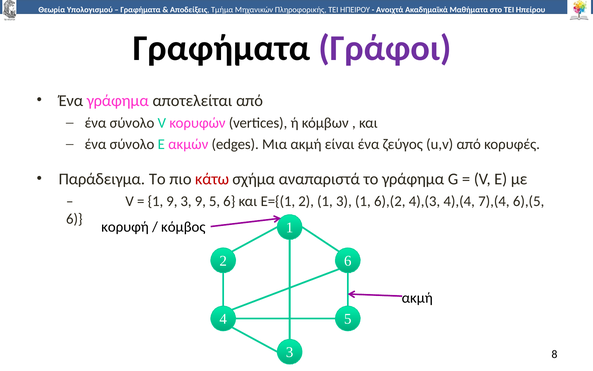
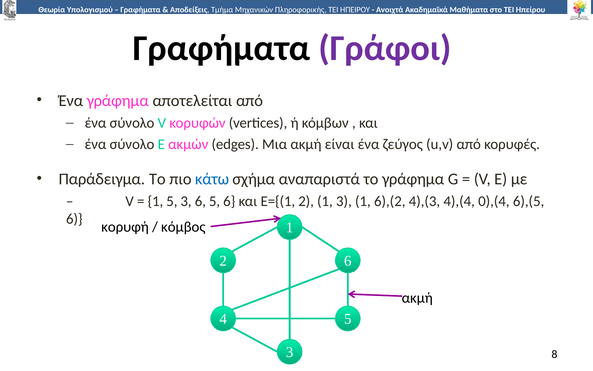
κάτω colour: red -> blue
1 9: 9 -> 5
3 9: 9 -> 6
7),(4: 7),(4 -> 0),(4
